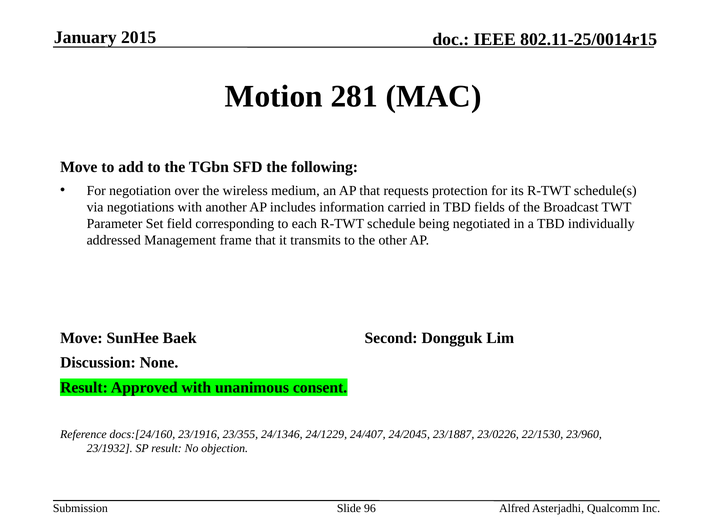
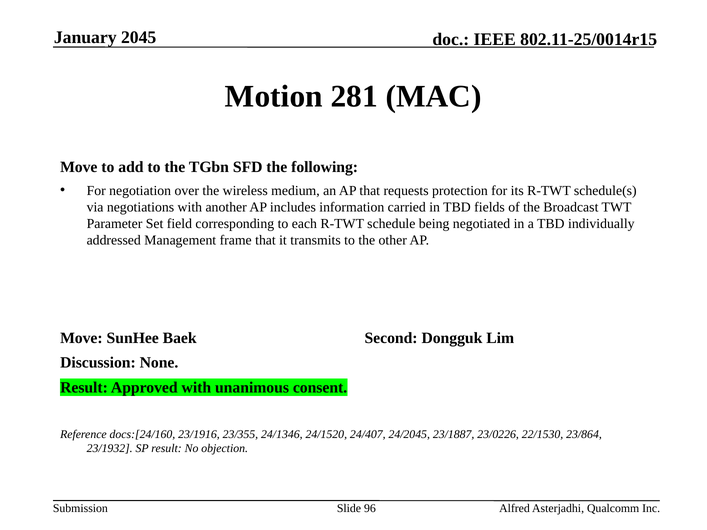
2015: 2015 -> 2045
24/1229: 24/1229 -> 24/1520
23/960: 23/960 -> 23/864
